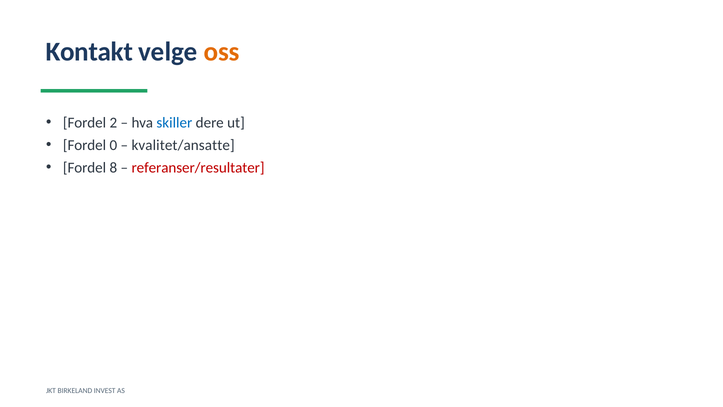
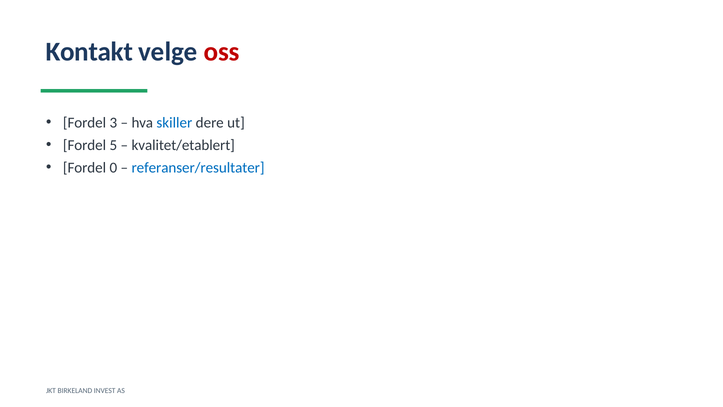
oss colour: orange -> red
2: 2 -> 3
0: 0 -> 5
kvalitet/ansatte: kvalitet/ansatte -> kvalitet/etablert
8: 8 -> 0
referanser/resultater colour: red -> blue
